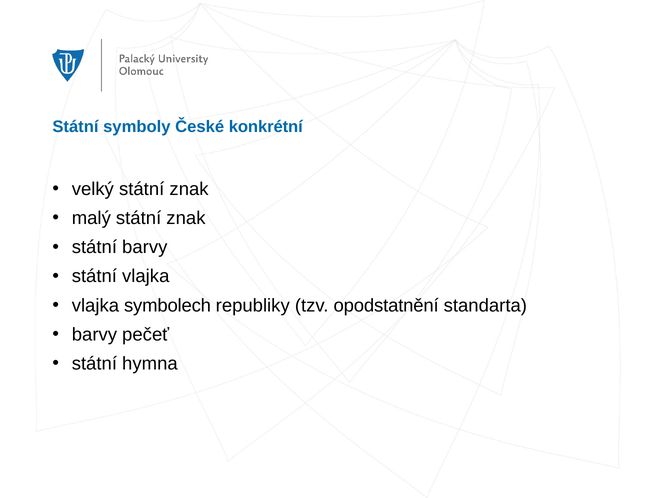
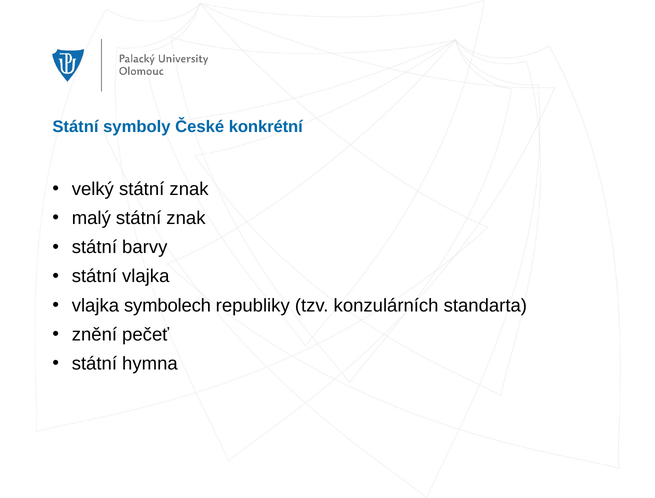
opodstatnění: opodstatnění -> konzulárních
barvy at (94, 334): barvy -> znění
